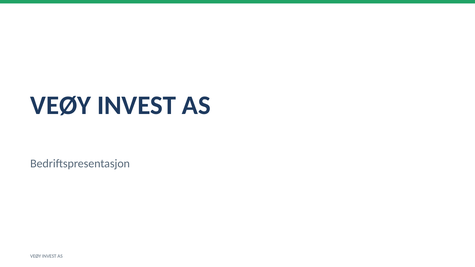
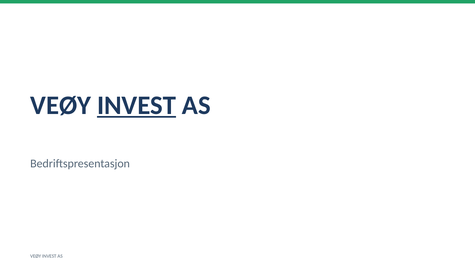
INVEST at (137, 105) underline: none -> present
